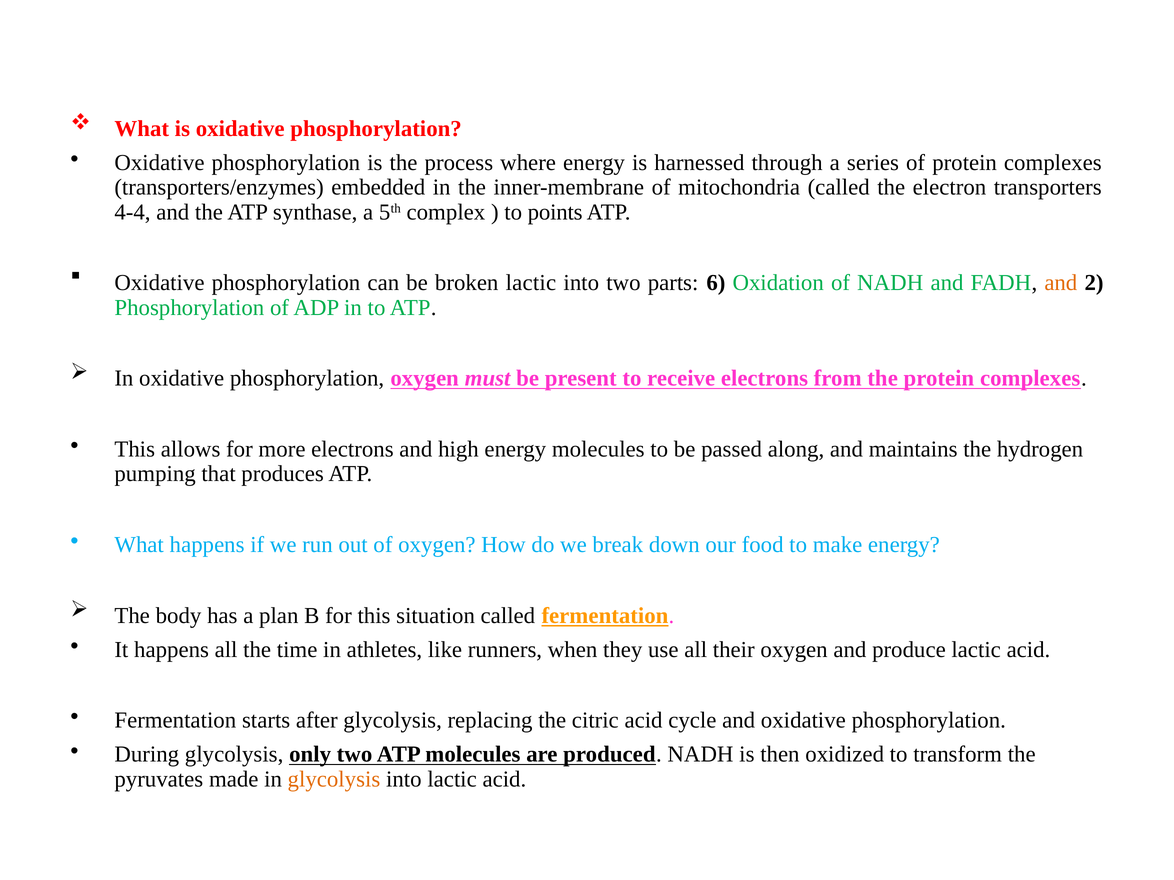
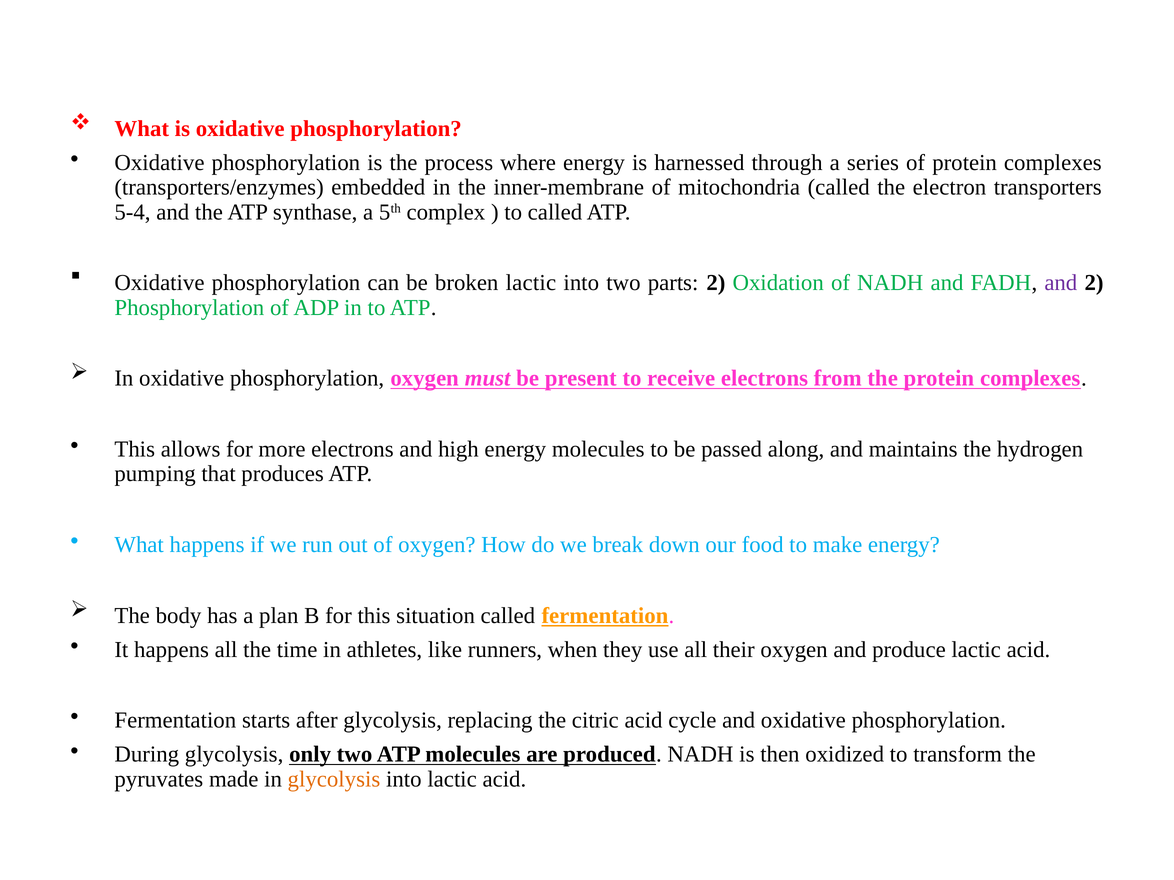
4-4: 4-4 -> 5-4
to points: points -> called
parts 6: 6 -> 2
and at (1061, 283) colour: orange -> purple
